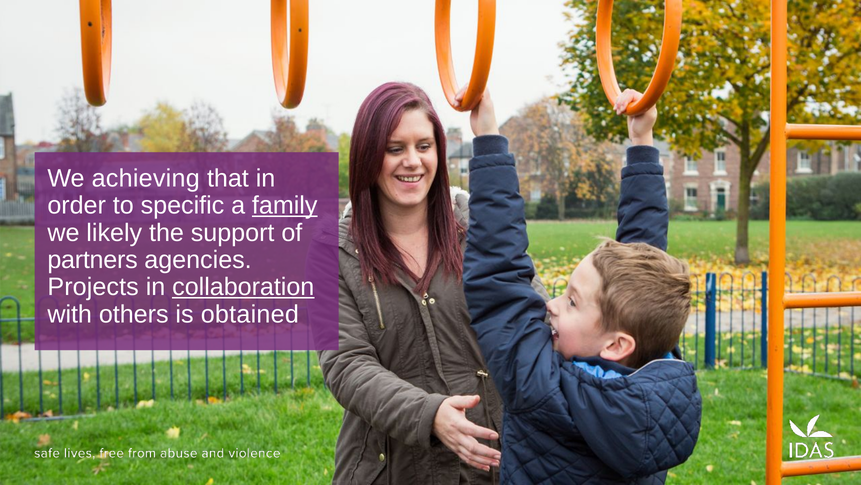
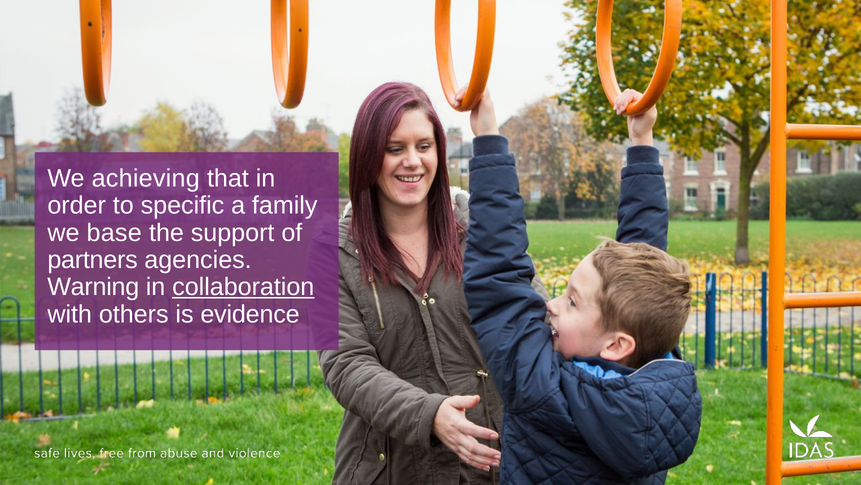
family underline: present -> none
likely: likely -> base
Projects: Projects -> Warning
obtained: obtained -> evidence
